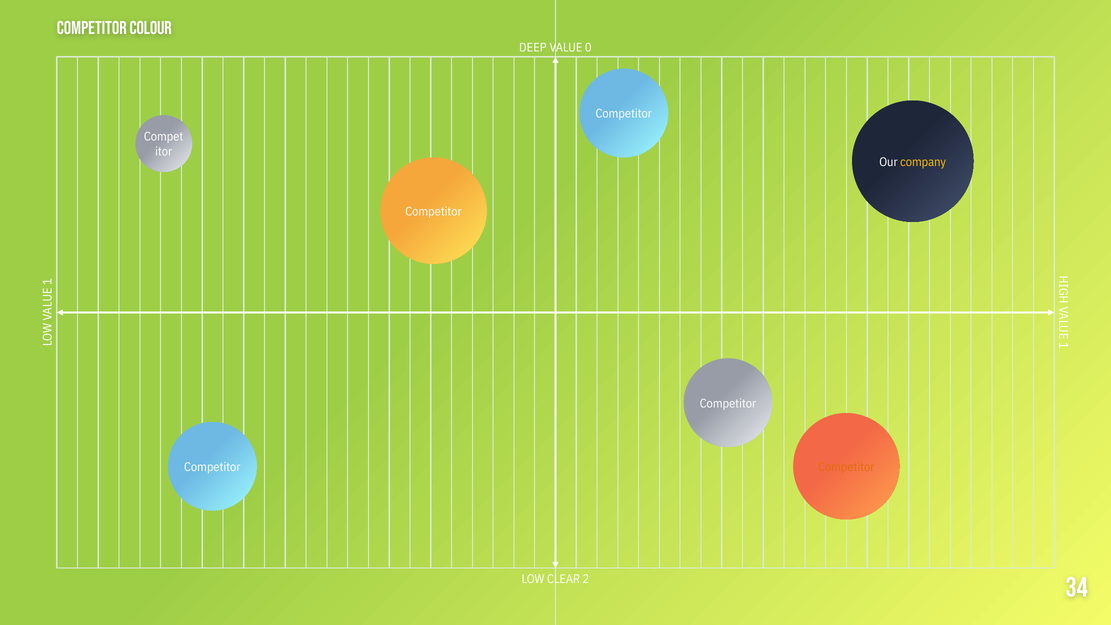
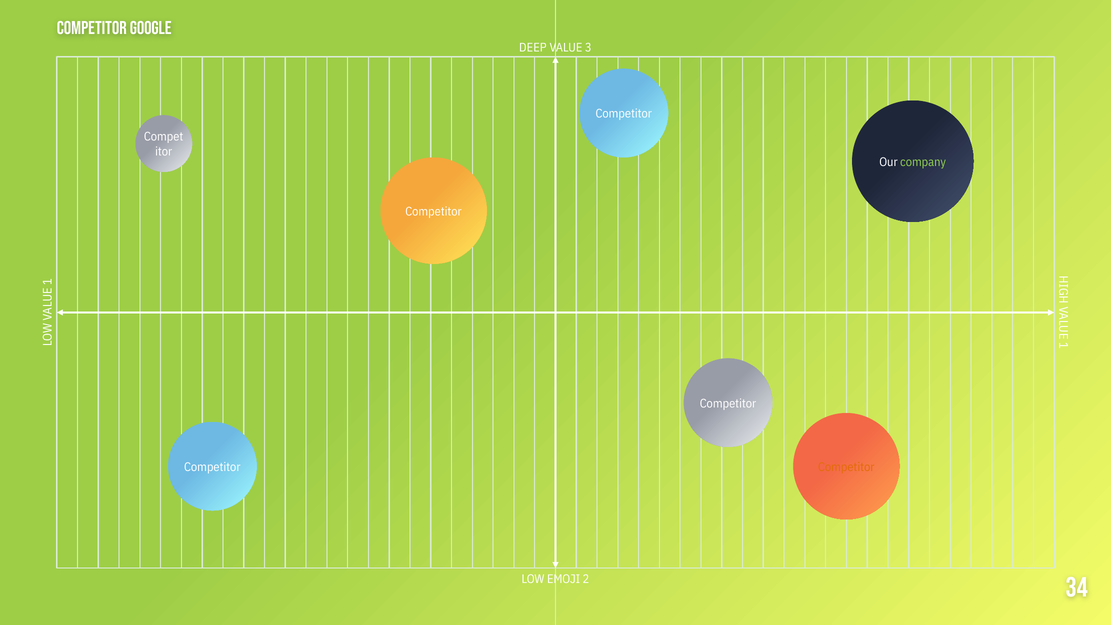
Colour: Colour -> Google
0: 0 -> 3
company colour: yellow -> light green
CLEAR: CLEAR -> EMOJI
